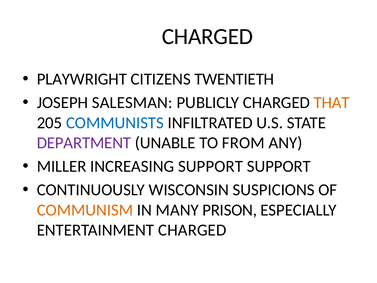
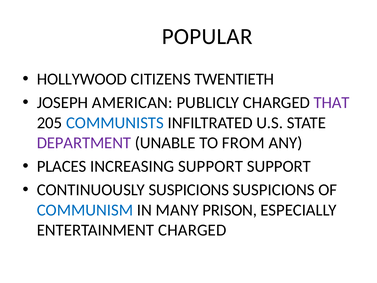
CHARGED at (207, 36): CHARGED -> POPULAR
PLAYWRIGHT: PLAYWRIGHT -> HOLLYWOOD
SALESMAN: SALESMAN -> AMERICAN
THAT colour: orange -> purple
MILLER: MILLER -> PLACES
CONTINUOUSLY WISCONSIN: WISCONSIN -> SUSPICIONS
COMMUNISM colour: orange -> blue
